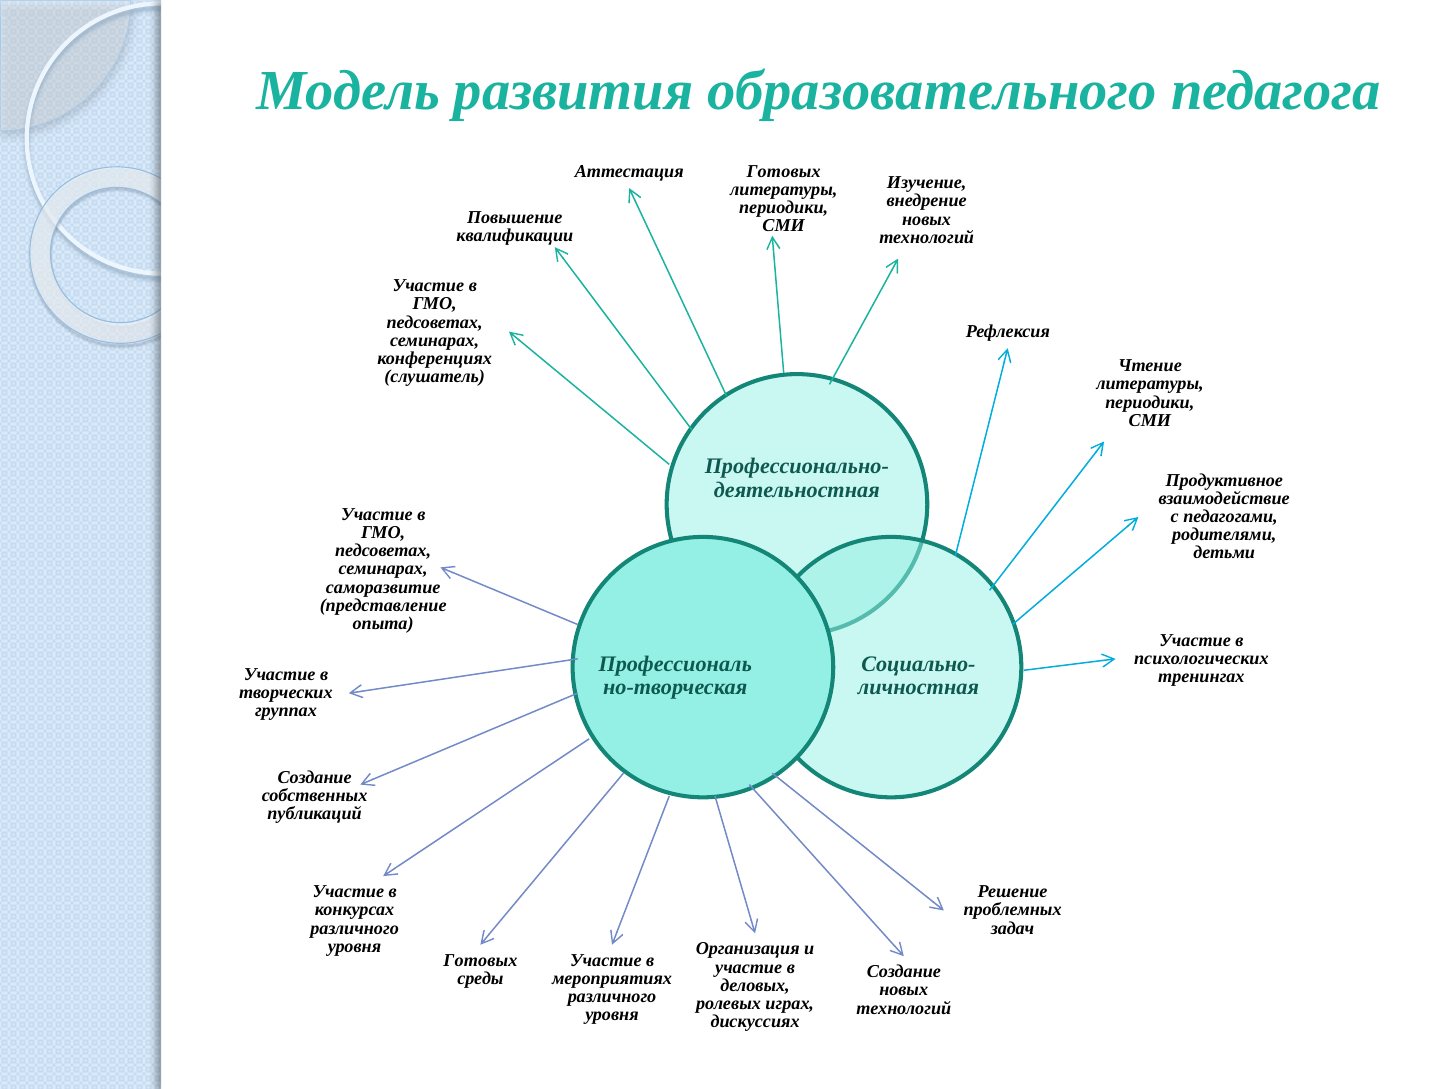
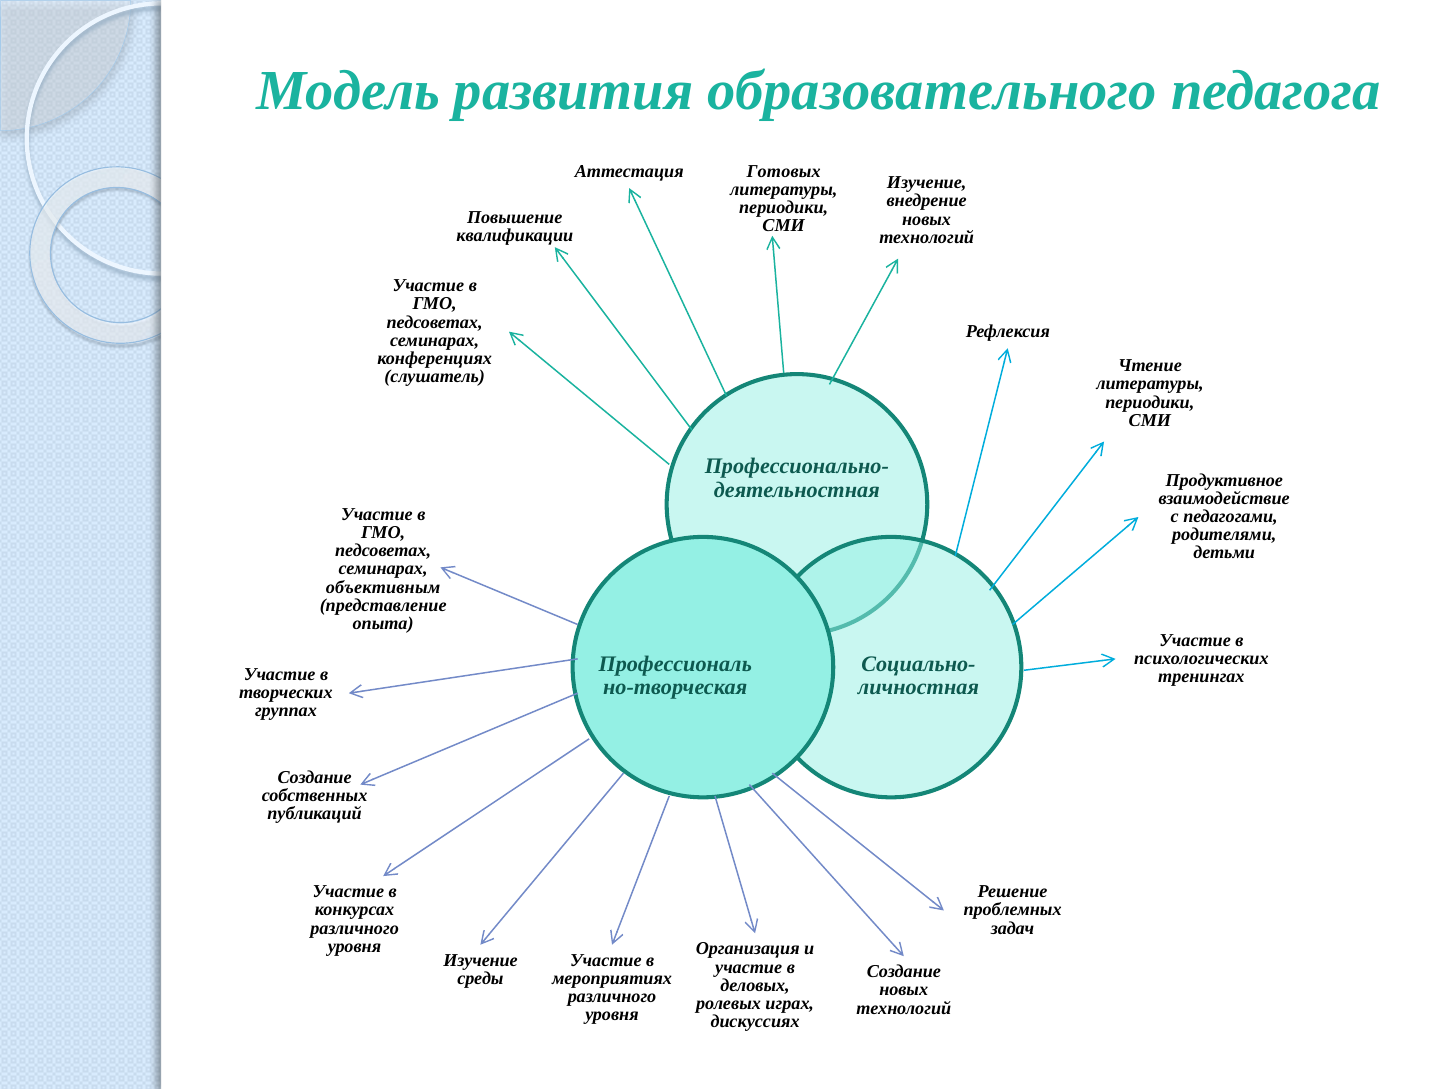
саморазвитие: саморазвитие -> объективным
Готовых at (480, 961): Готовых -> Изучение
